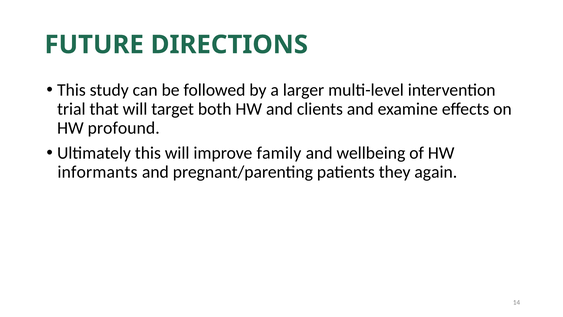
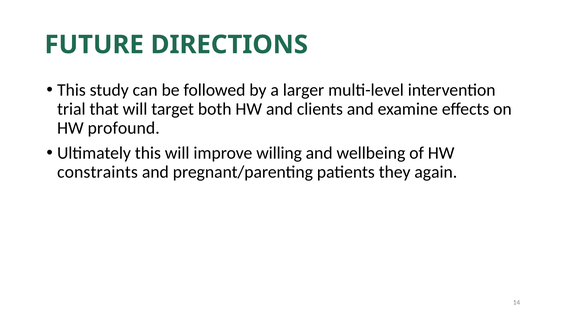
family: family -> willing
informants: informants -> constraints
